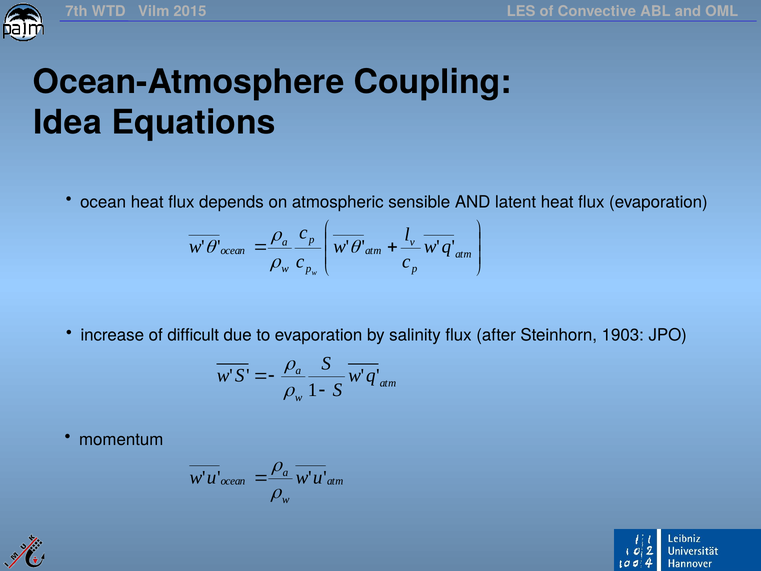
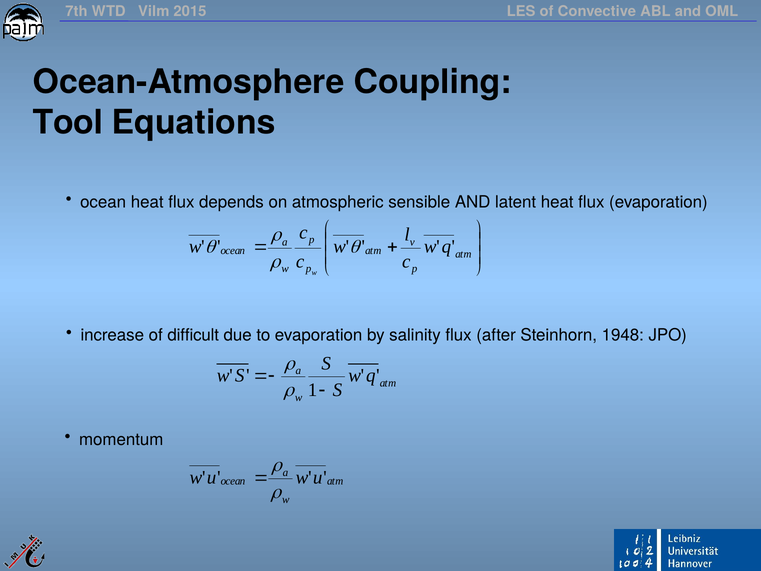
Idea: Idea -> Tool
1903: 1903 -> 1948
